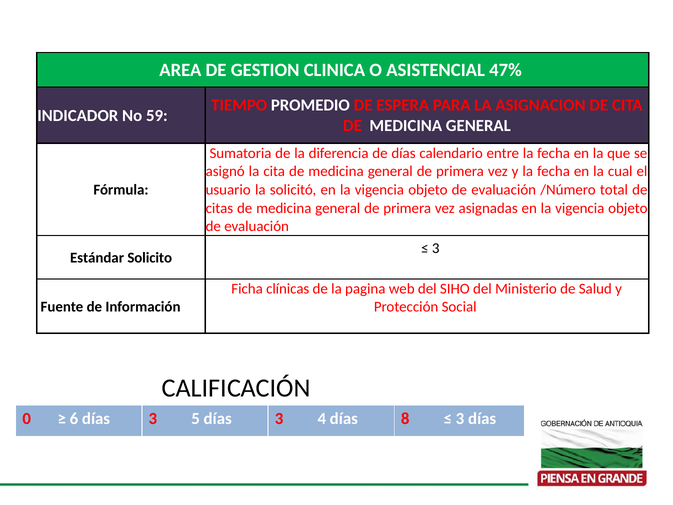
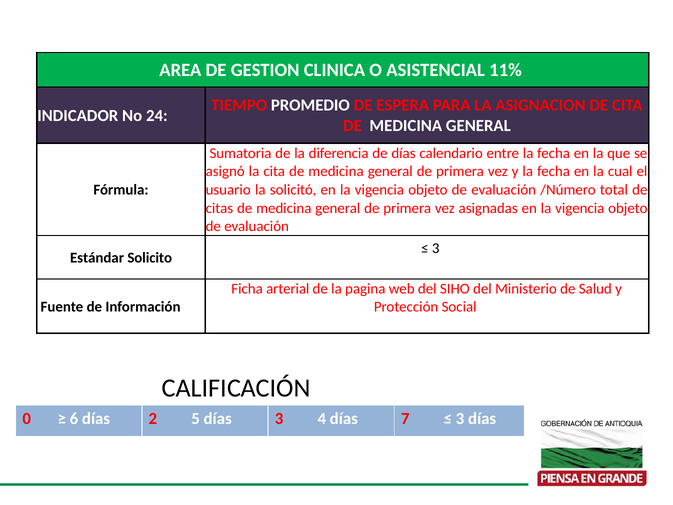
47%: 47% -> 11%
59: 59 -> 24
clínicas: clínicas -> arterial
6 días 3: 3 -> 2
8: 8 -> 7
